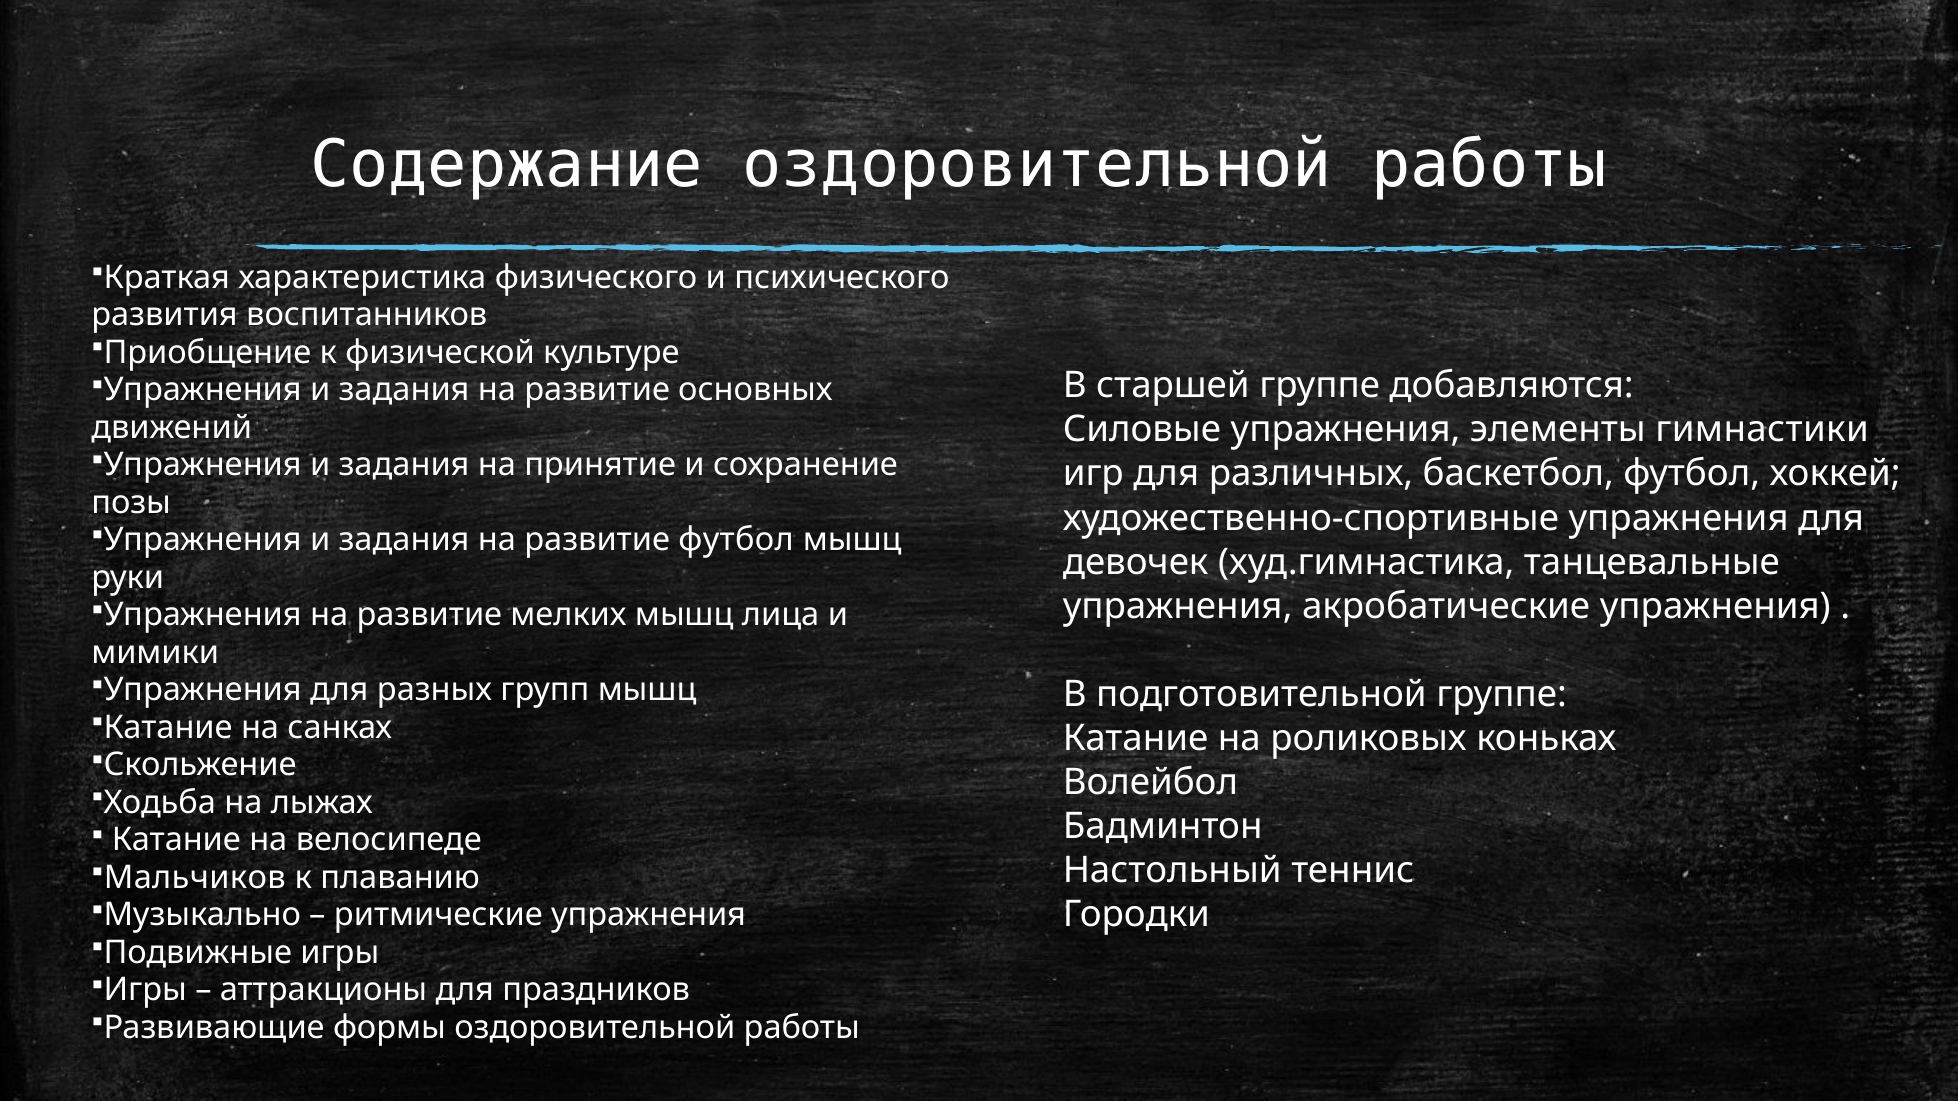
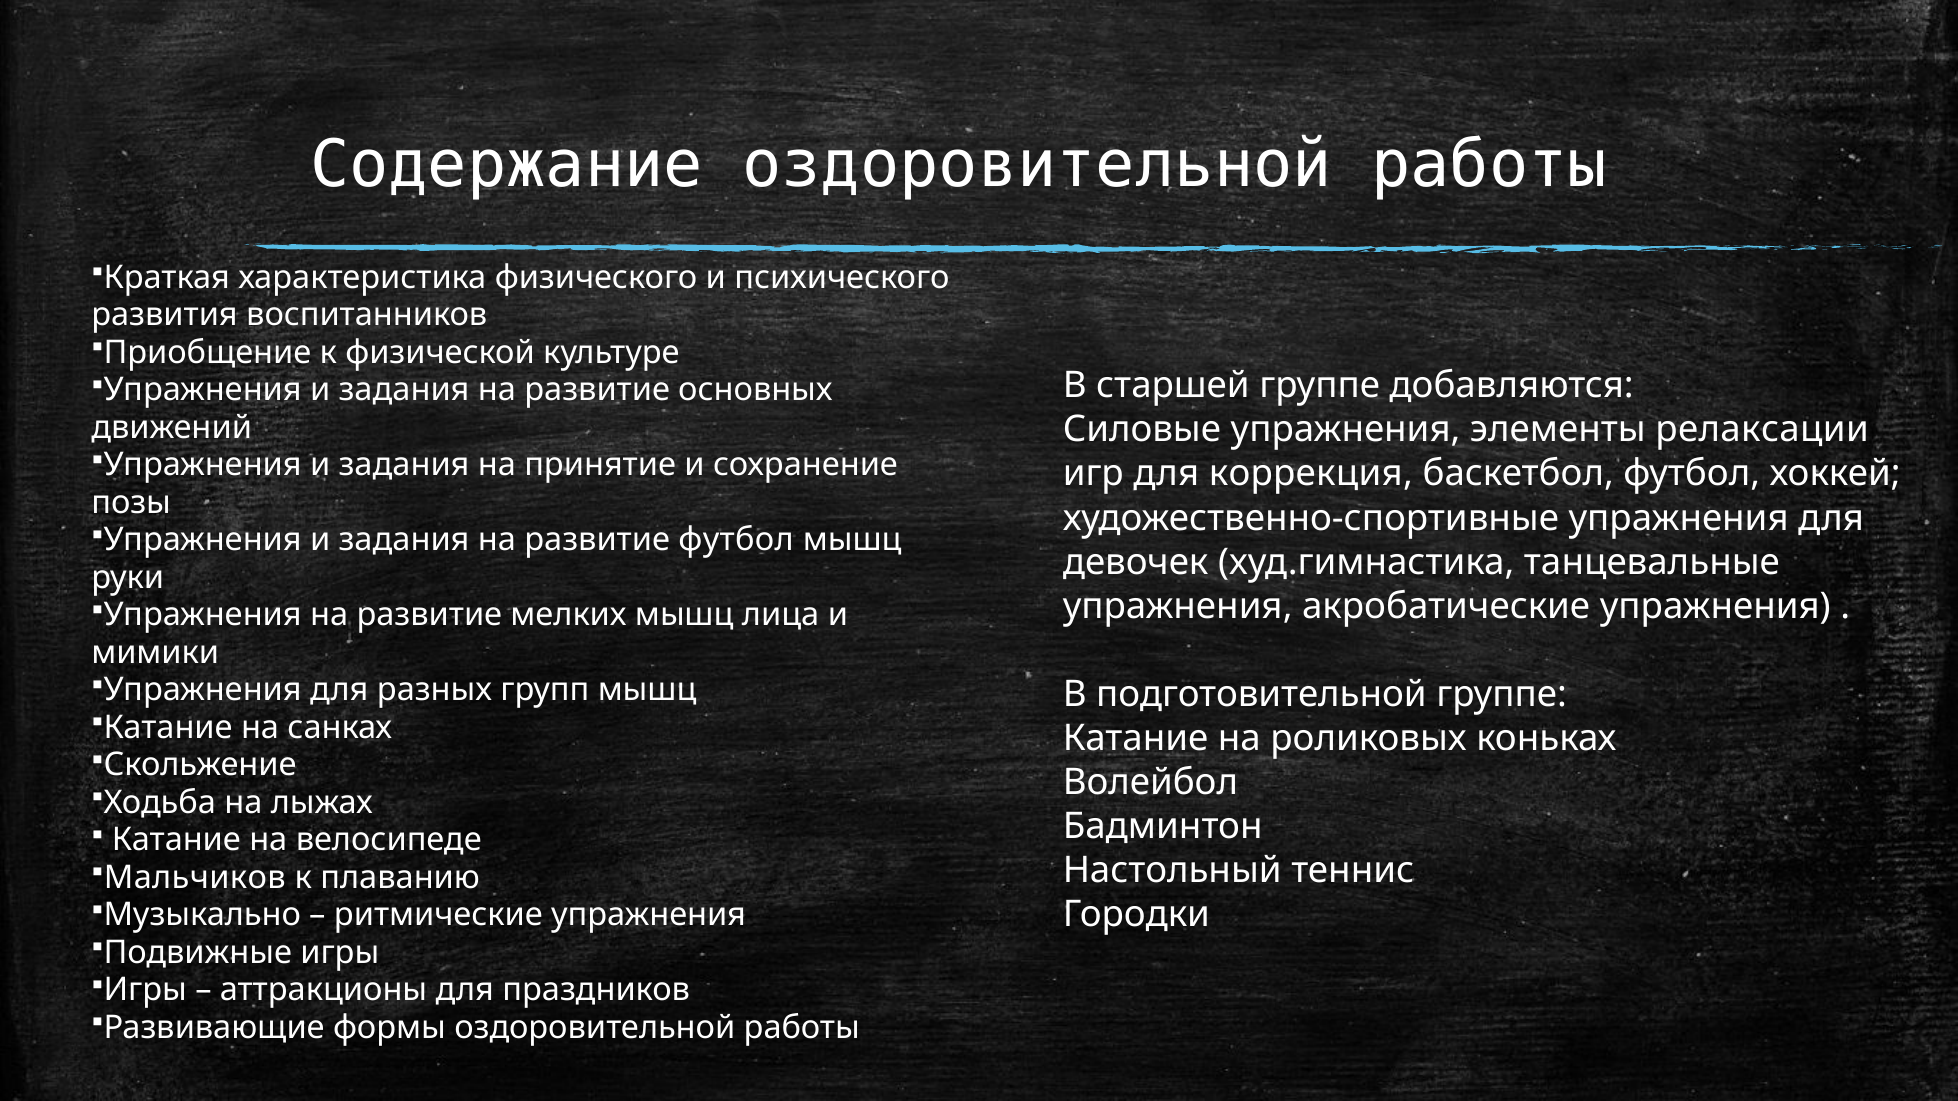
гимнастики: гимнастики -> релаксации
различных: различных -> коррекция
